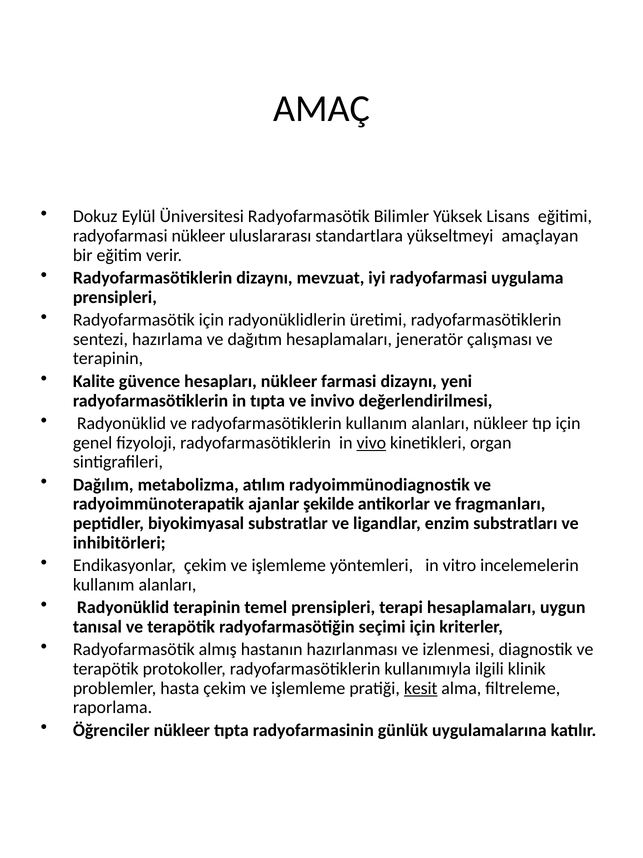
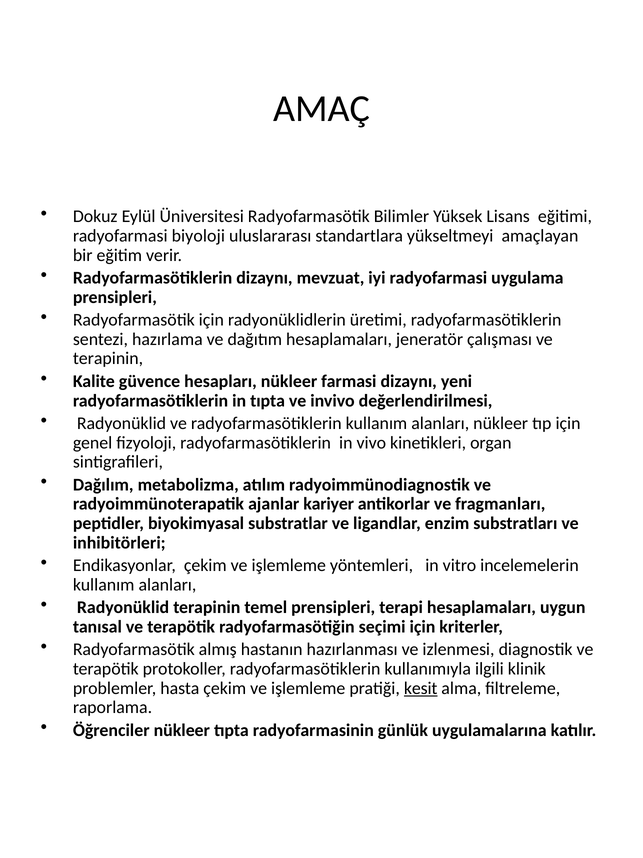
radyofarmasi nükleer: nükleer -> biyoloji
vivo underline: present -> none
şekilde: şekilde -> kariyer
